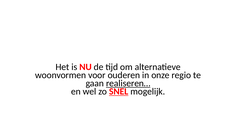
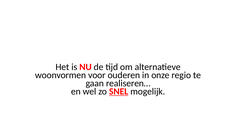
realiseren… underline: present -> none
